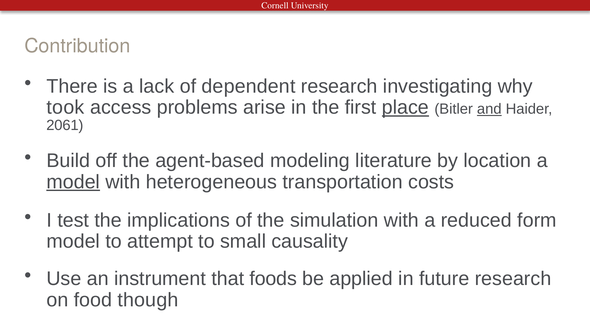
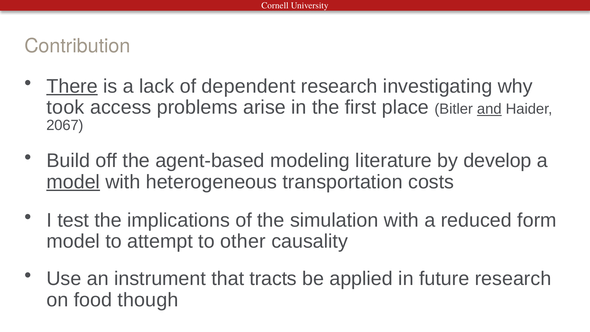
There underline: none -> present
place underline: present -> none
2061: 2061 -> 2067
location: location -> develop
small: small -> other
foods: foods -> tracts
